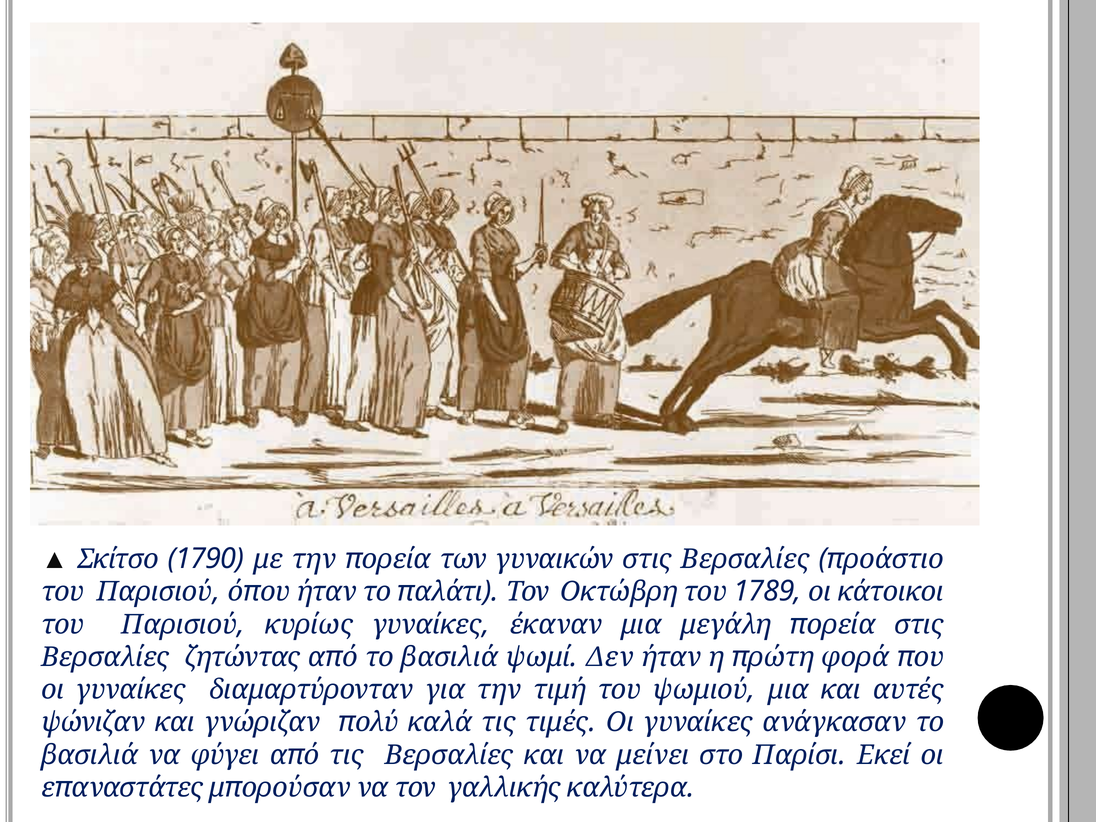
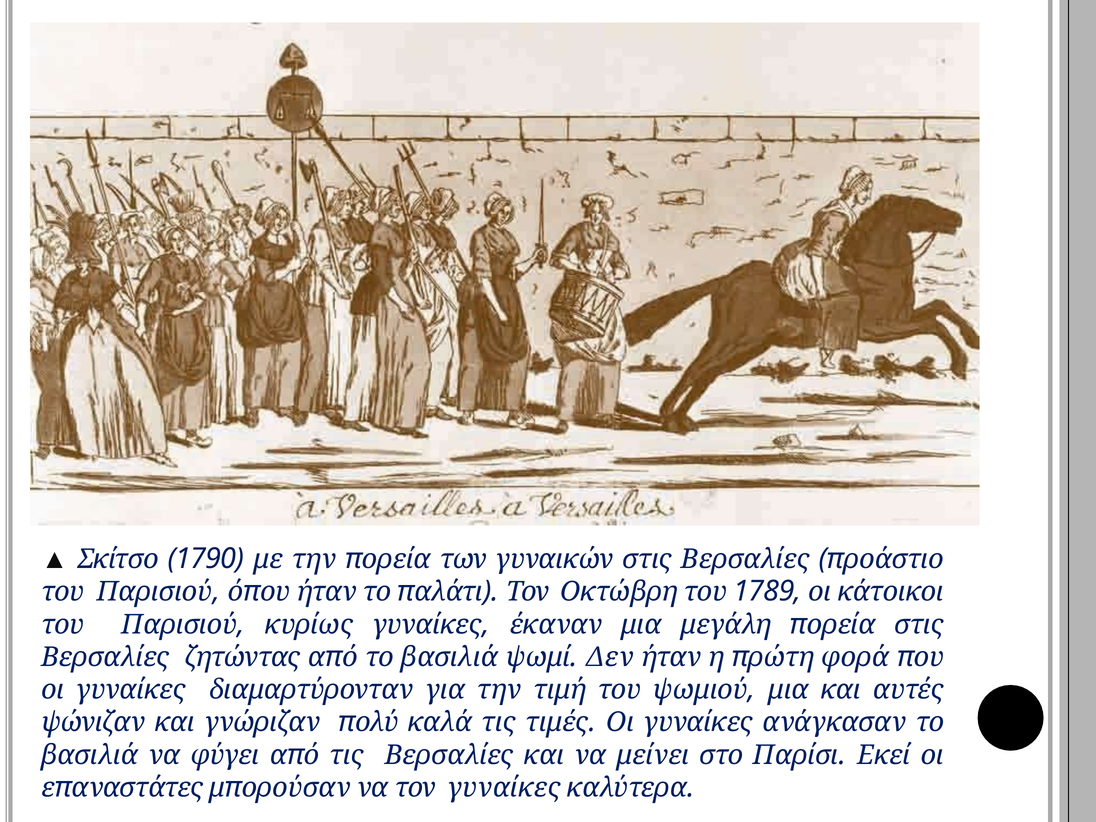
τον γαλλικής: γαλλικής -> γυναίκες
